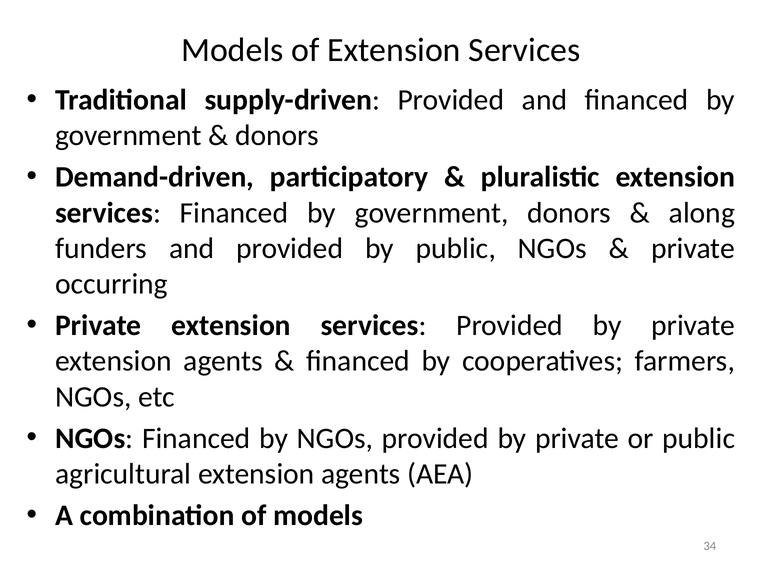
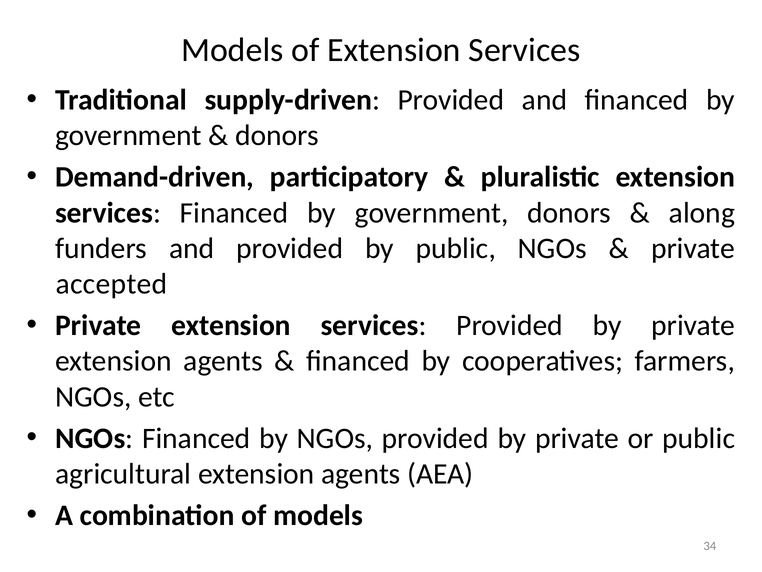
occurring: occurring -> accepted
